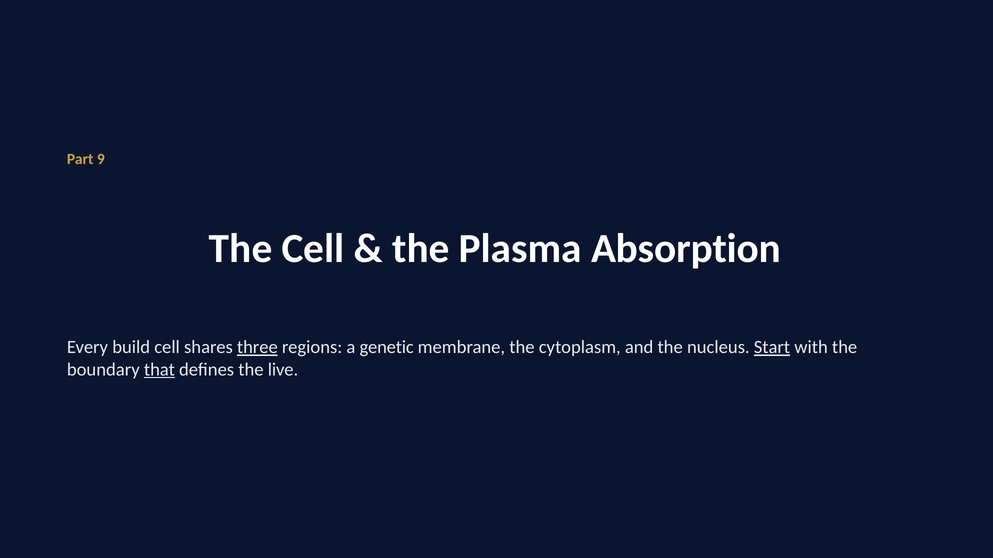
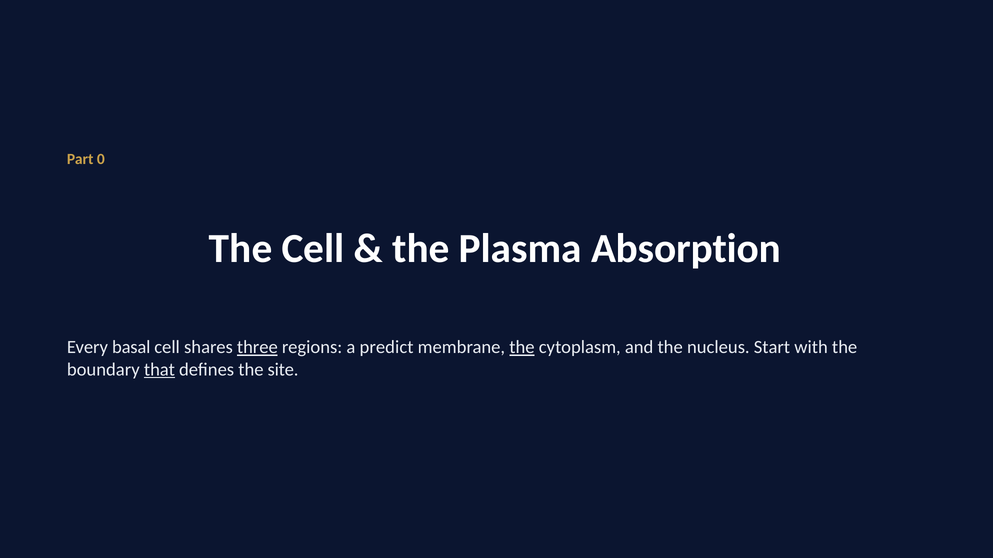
9: 9 -> 0
build: build -> basal
genetic: genetic -> predict
the at (522, 348) underline: none -> present
Start underline: present -> none
live: live -> site
